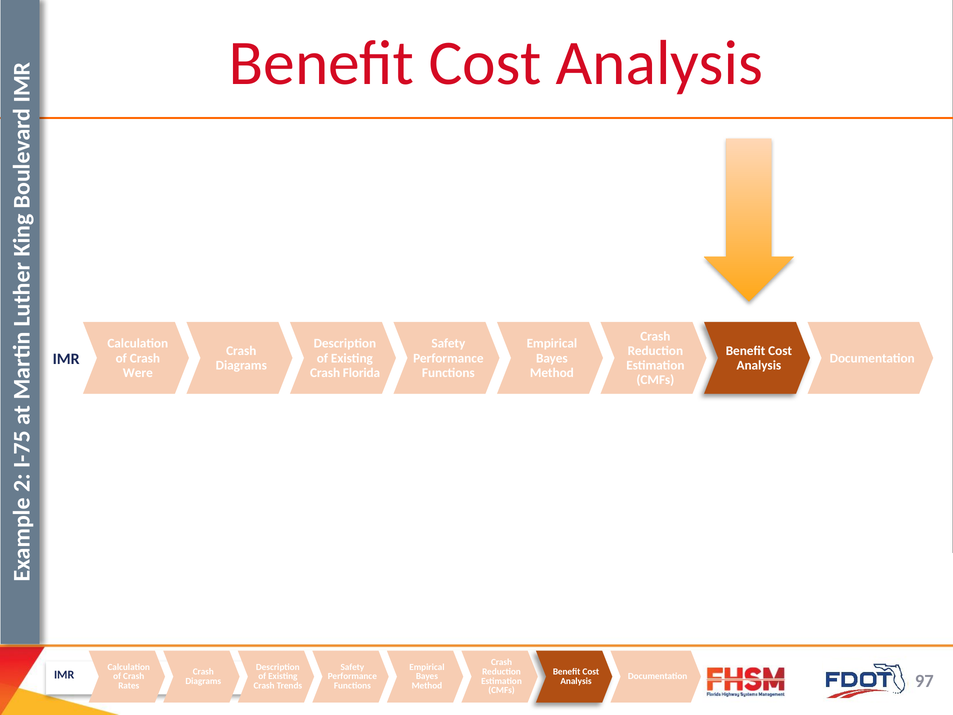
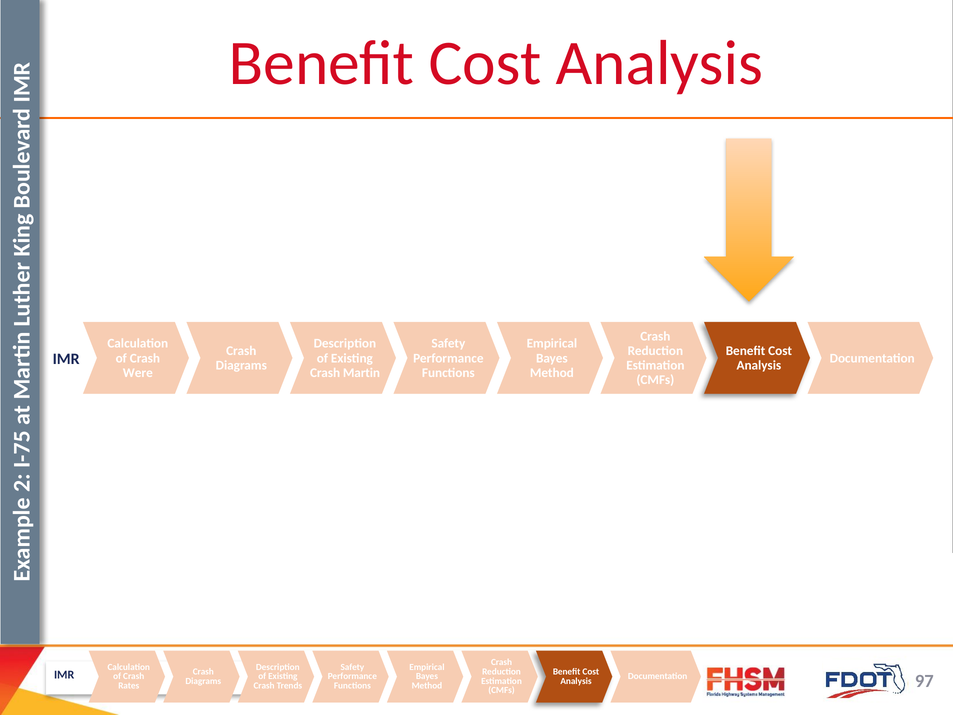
Florida: Florida -> Martin
